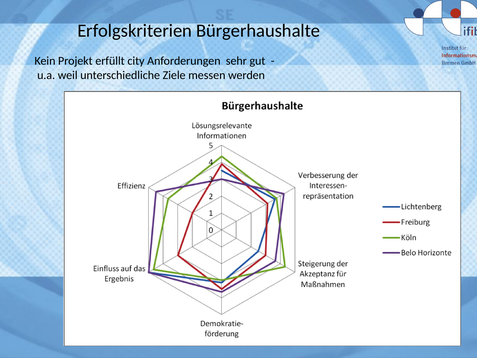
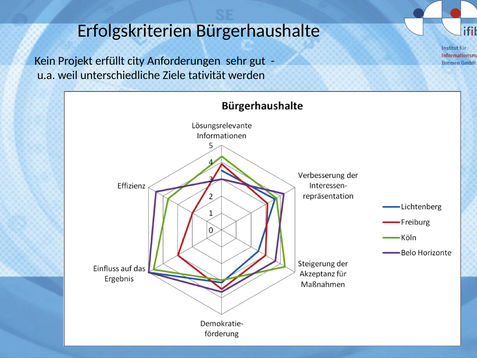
messen: messen -> tativität
